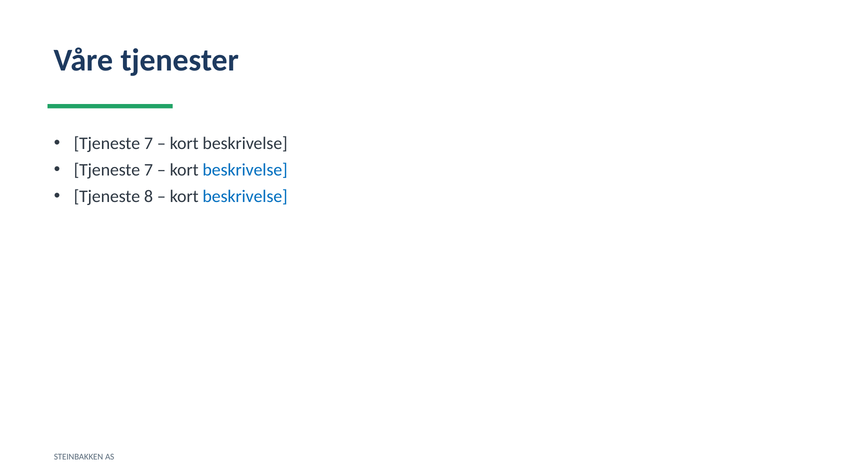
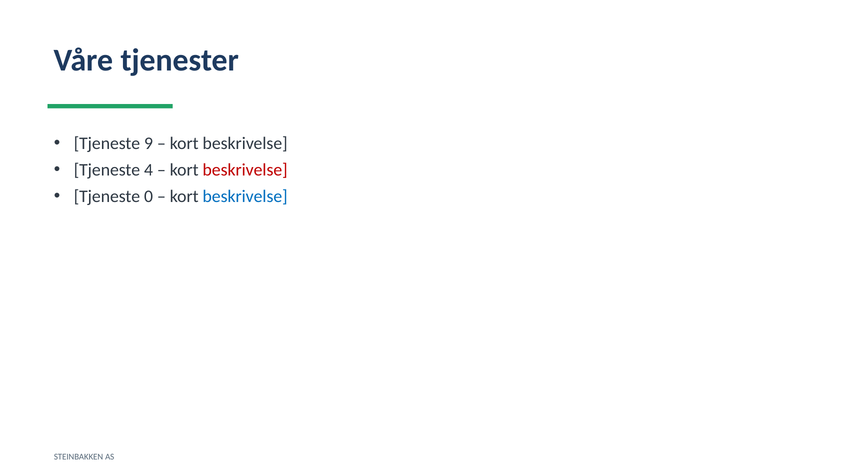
7 at (148, 143): 7 -> 9
7 at (148, 170): 7 -> 4
beskrivelse at (245, 170) colour: blue -> red
8: 8 -> 0
